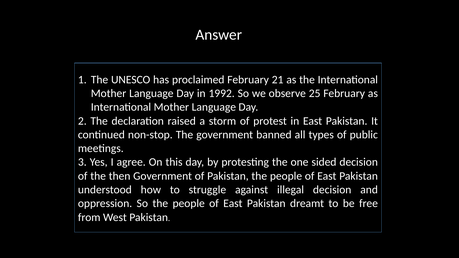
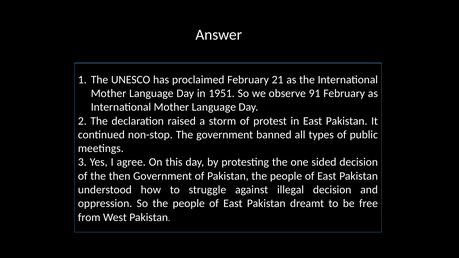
1992: 1992 -> 1951
25: 25 -> 91
